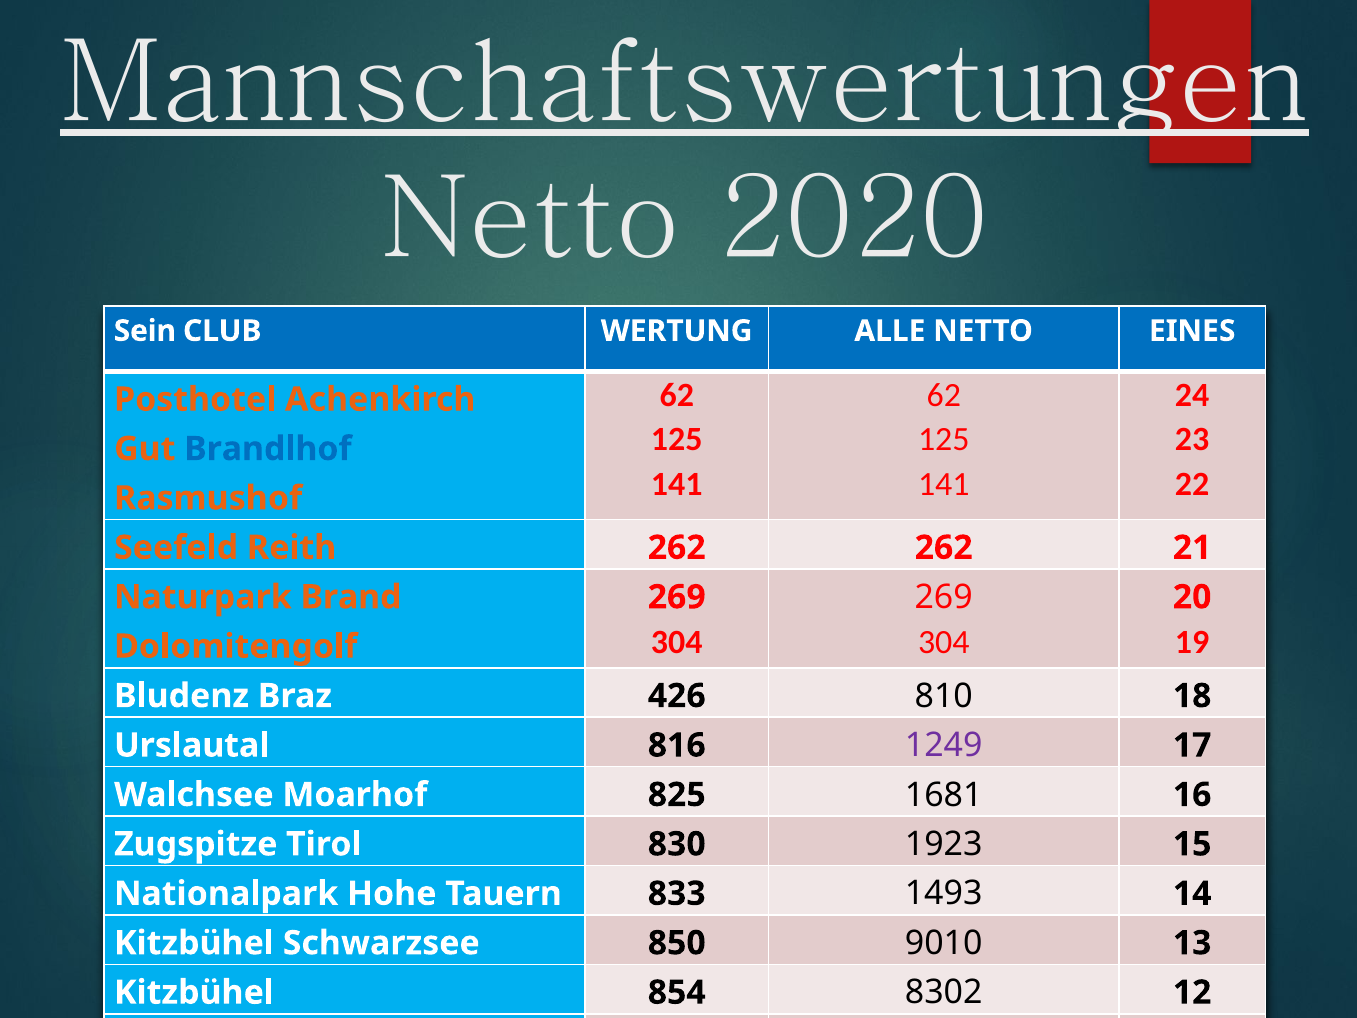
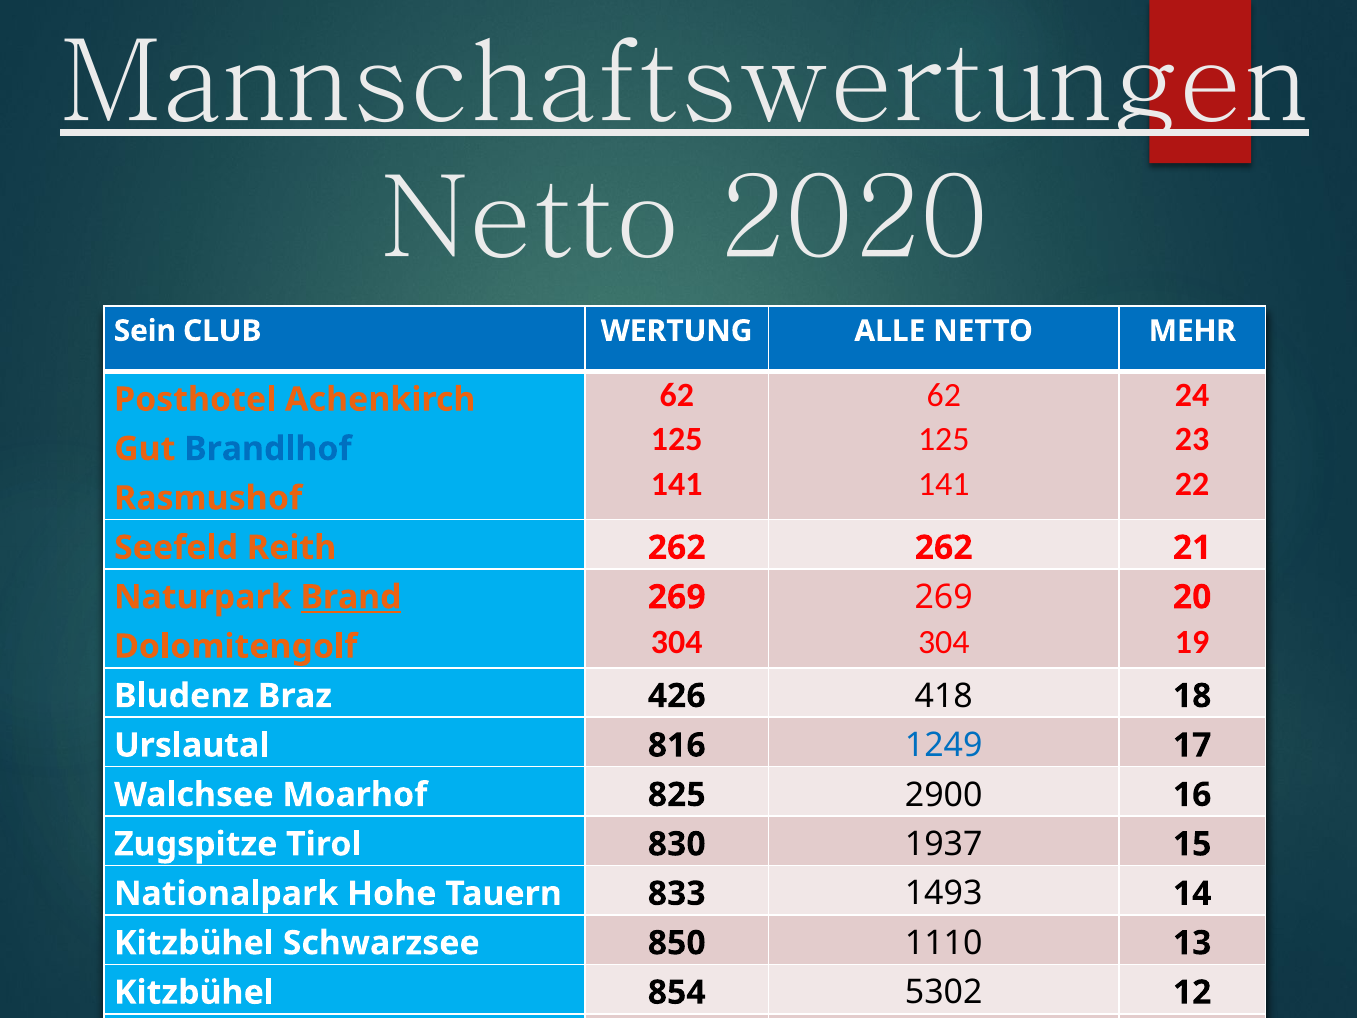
EINES: EINES -> MEHR
Brand underline: none -> present
810: 810 -> 418
1249 colour: purple -> blue
1681: 1681 -> 2900
1923: 1923 -> 1937
9010: 9010 -> 1110
8302: 8302 -> 5302
